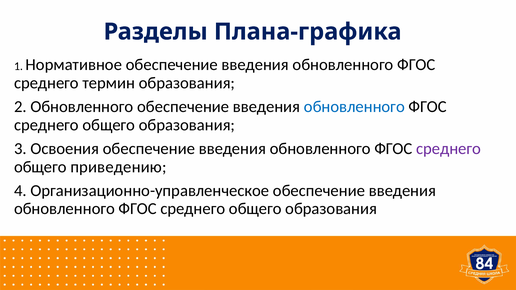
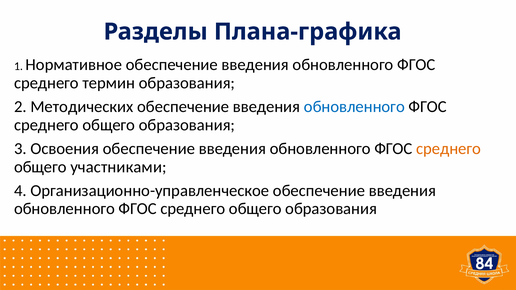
2 Обновленного: Обновленного -> Методических
среднего at (449, 149) colour: purple -> orange
приведению: приведению -> участниками
